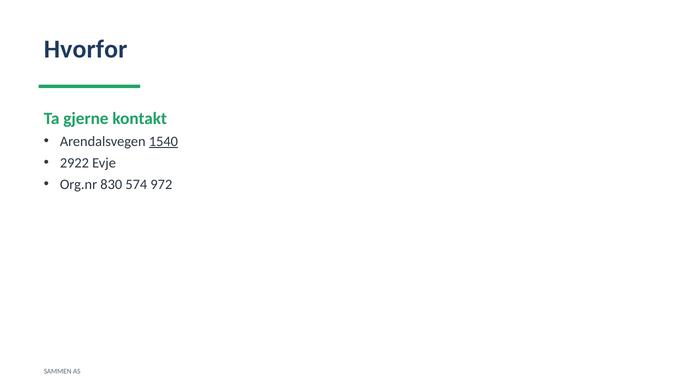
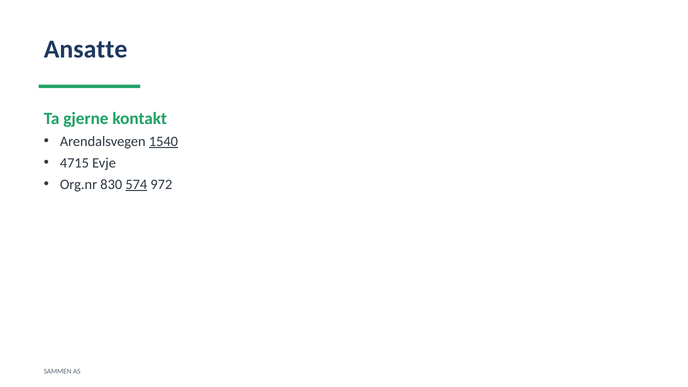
Hvorfor: Hvorfor -> Ansatte
2922: 2922 -> 4715
574 underline: none -> present
